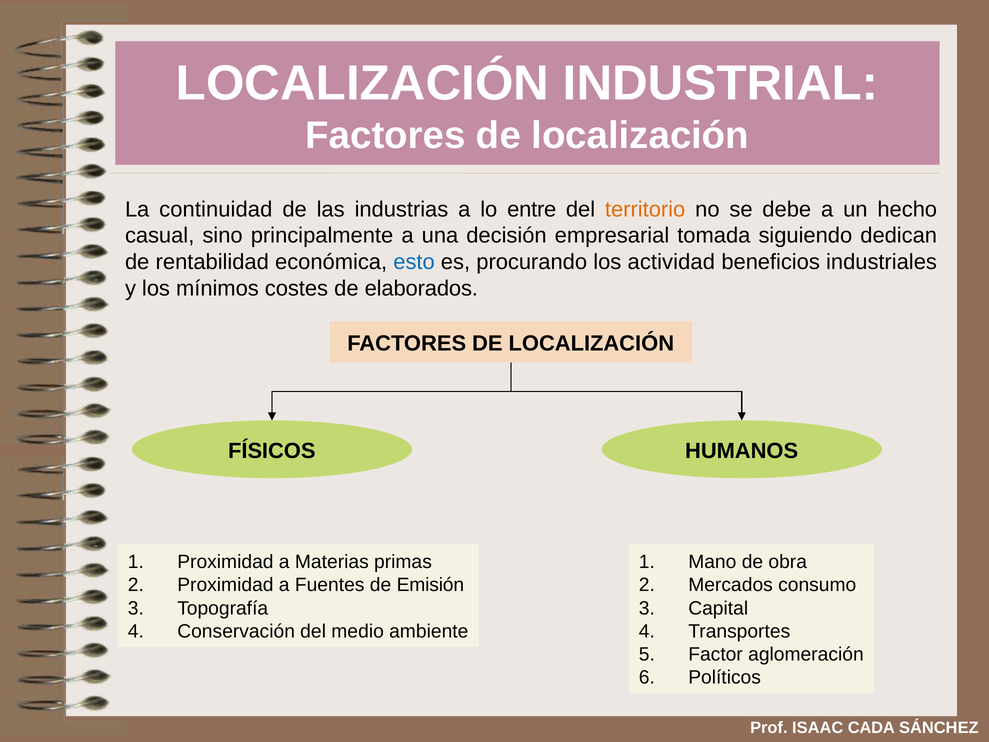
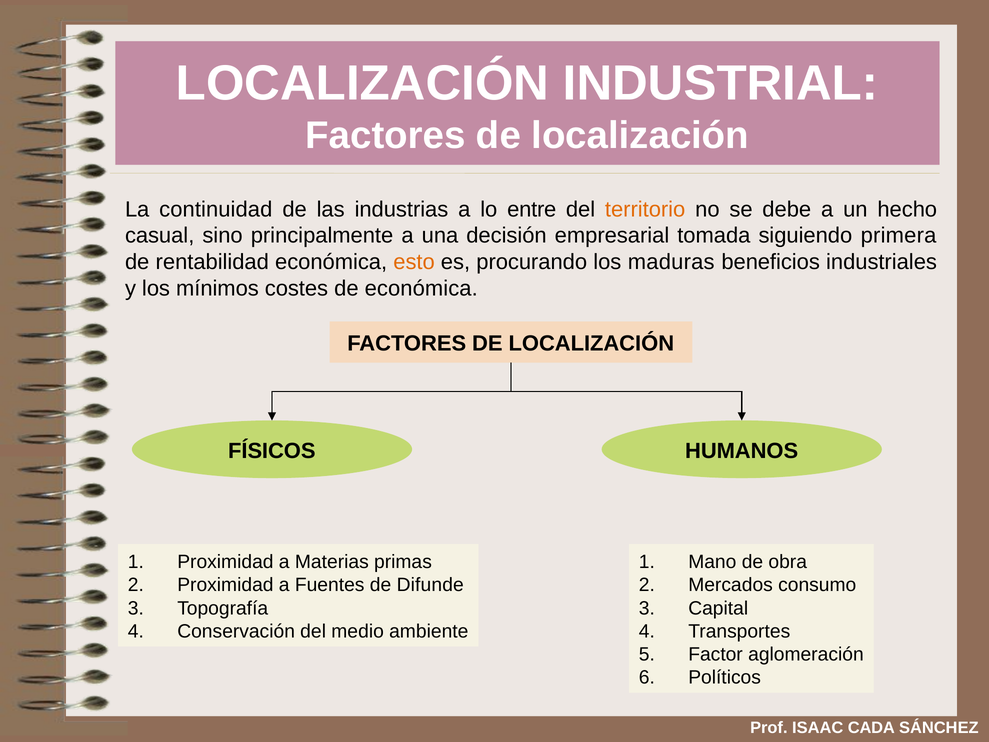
dedican: dedican -> primera
esto colour: blue -> orange
actividad: actividad -> maduras
de elaborados: elaborados -> económica
Emisión: Emisión -> Difunde
